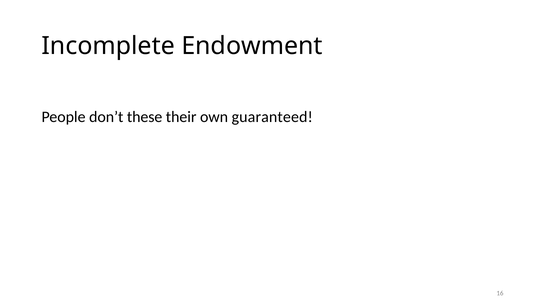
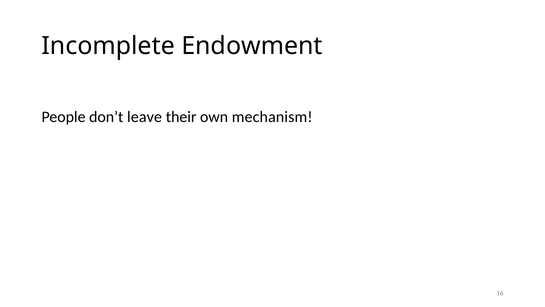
these: these -> leave
guaranteed: guaranteed -> mechanism
